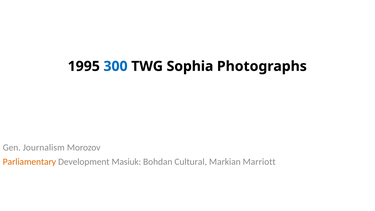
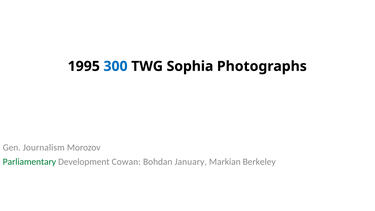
Parliamentary colour: orange -> green
Masiuk: Masiuk -> Cowan
Cultural: Cultural -> January
Marriott: Marriott -> Berkeley
